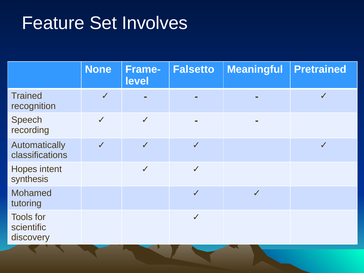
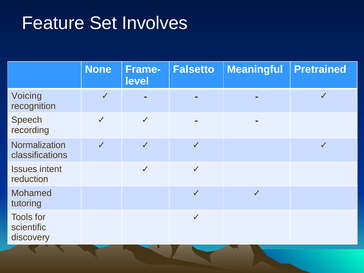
Trained: Trained -> Voicing
Automatically: Automatically -> Normalization
Hopes: Hopes -> Issues
synthesis: synthesis -> reduction
